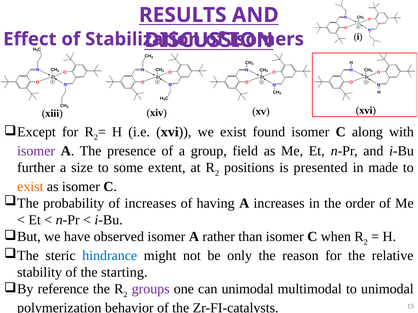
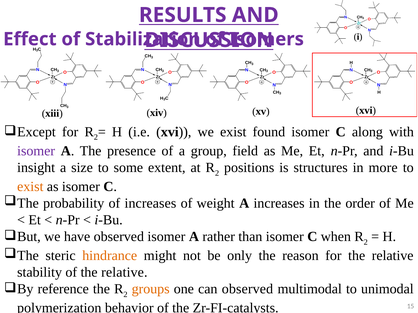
further: further -> insight
presented: presented -> structures
made: made -> more
having: having -> weight
hindrance colour: blue -> orange
of the starting: starting -> relative
groups colour: purple -> orange
can unimodal: unimodal -> observed
